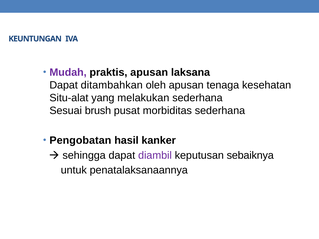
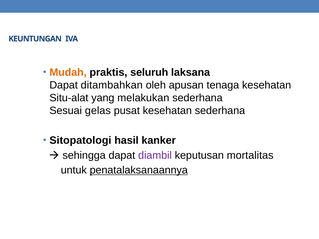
Mudah colour: purple -> orange
praktis apusan: apusan -> seluruh
brush: brush -> gelas
pusat morbiditas: morbiditas -> kesehatan
Pengobatan: Pengobatan -> Sitopatologi
sebaiknya: sebaiknya -> mortalitas
penatalaksanaannya underline: none -> present
